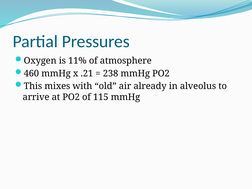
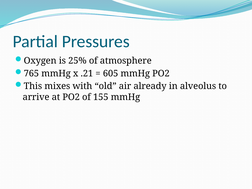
11%: 11% -> 25%
460: 460 -> 765
238: 238 -> 605
115: 115 -> 155
